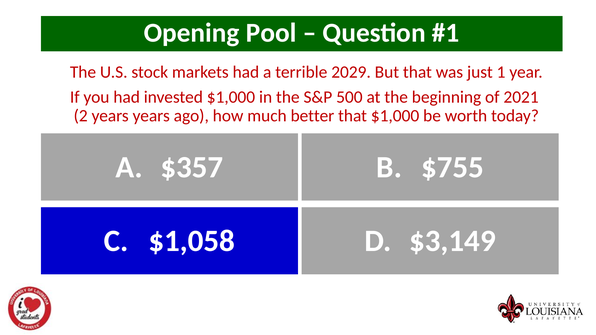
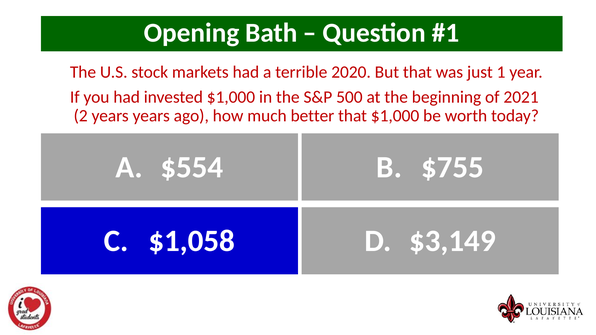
Pool: Pool -> Bath
2029: 2029 -> 2020
$357: $357 -> $554
